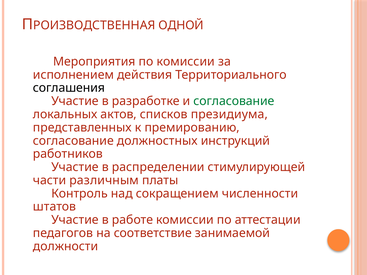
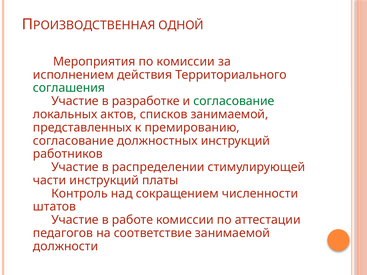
соглашения colour: black -> green
списков президиума: президиума -> занимаемой
части различным: различным -> инструкций
